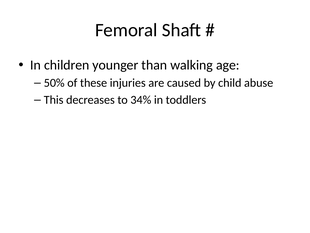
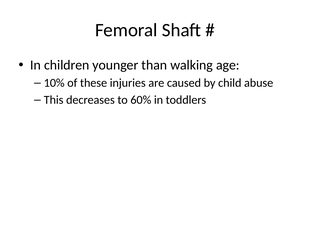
50%: 50% -> 10%
34%: 34% -> 60%
